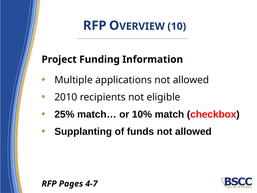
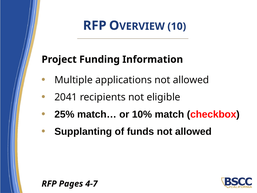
2010: 2010 -> 2041
